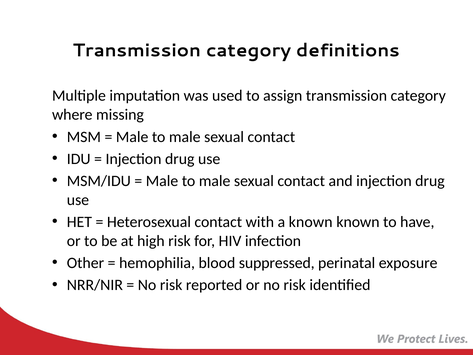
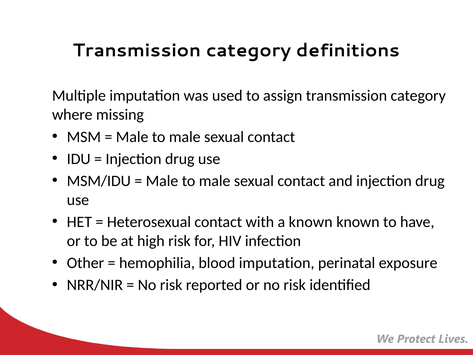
blood suppressed: suppressed -> imputation
